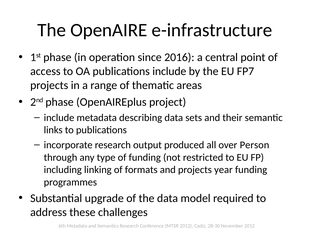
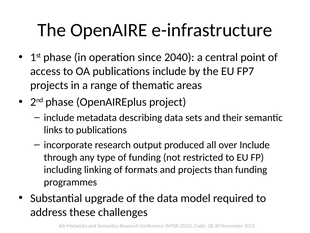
2016: 2016 -> 2040
over Person: Person -> Include
year: year -> than
